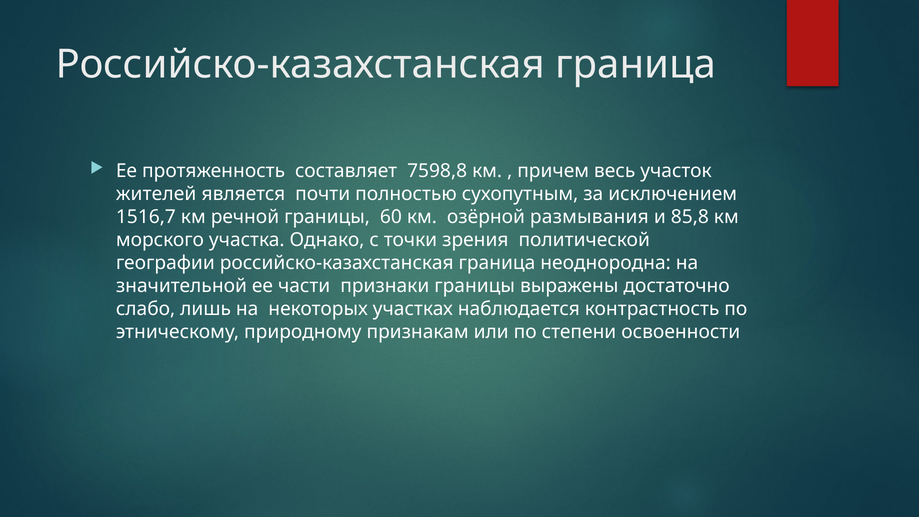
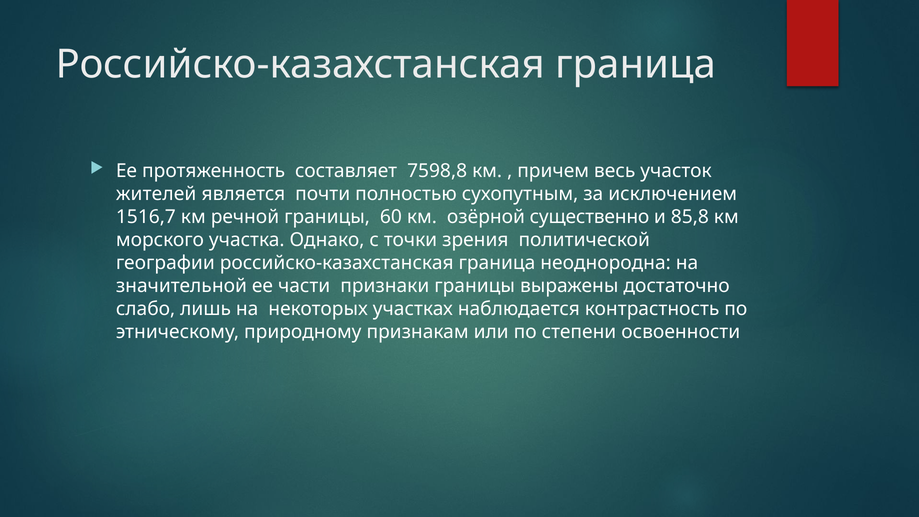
размывания: размывания -> существенно
